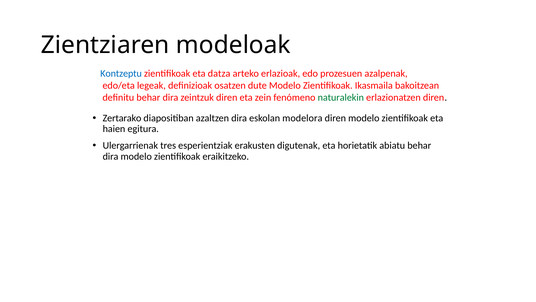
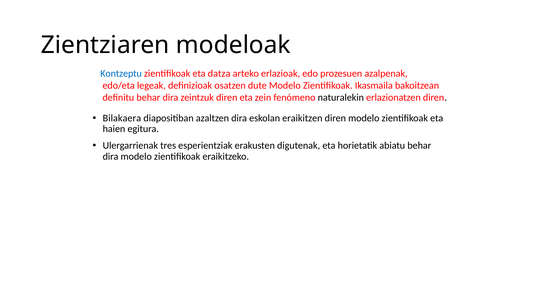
naturalekin colour: green -> black
Zertarako: Zertarako -> Bilakaera
modelora: modelora -> eraikitzen
